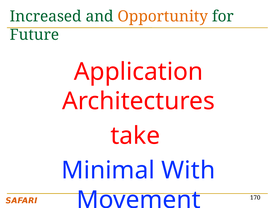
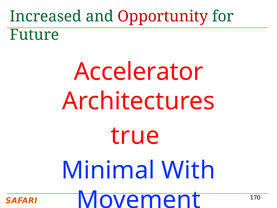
Opportunity colour: orange -> red
Application: Application -> Accelerator
take: take -> true
